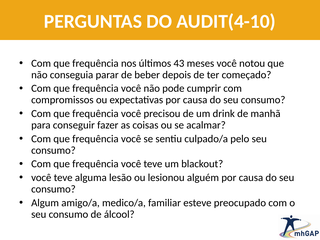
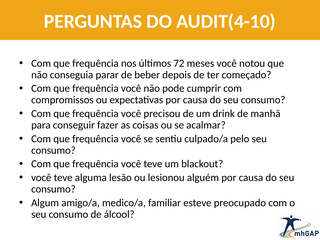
43: 43 -> 72
